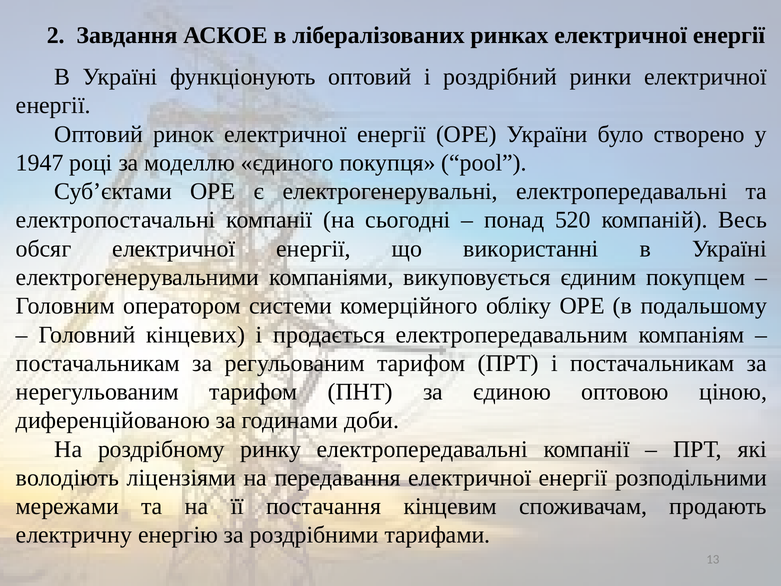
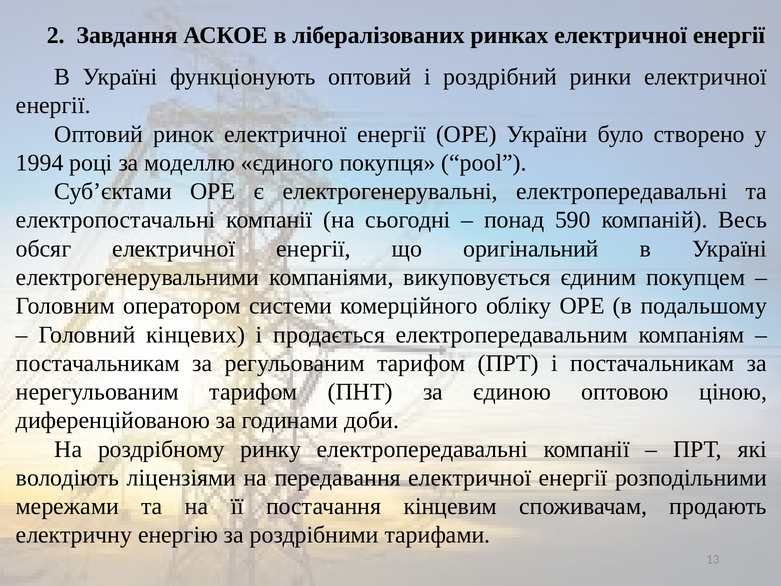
1947: 1947 -> 1994
520: 520 -> 590
використанні: використанні -> оригінальний
